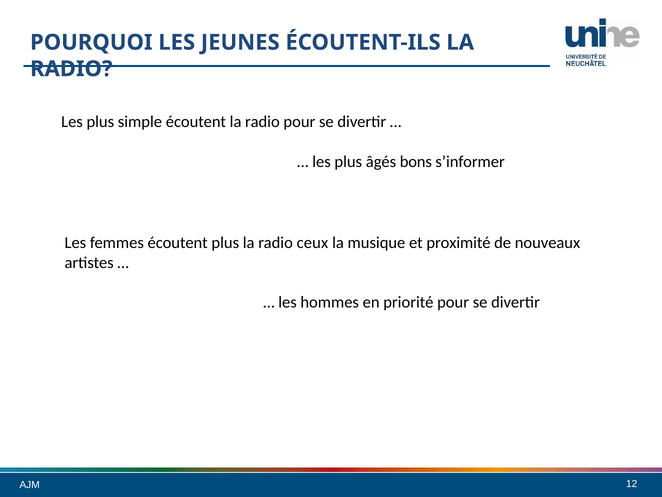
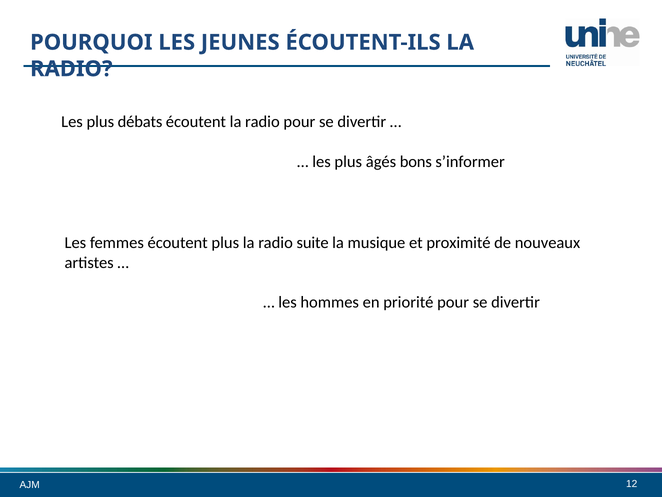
simple: simple -> débats
ceux: ceux -> suite
